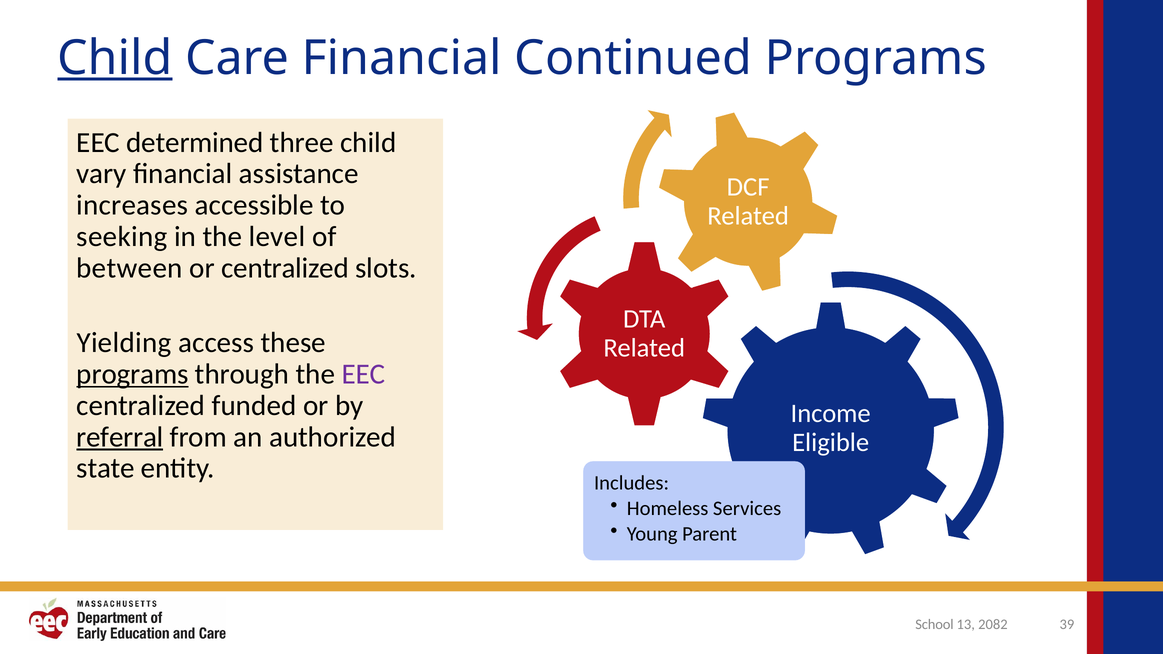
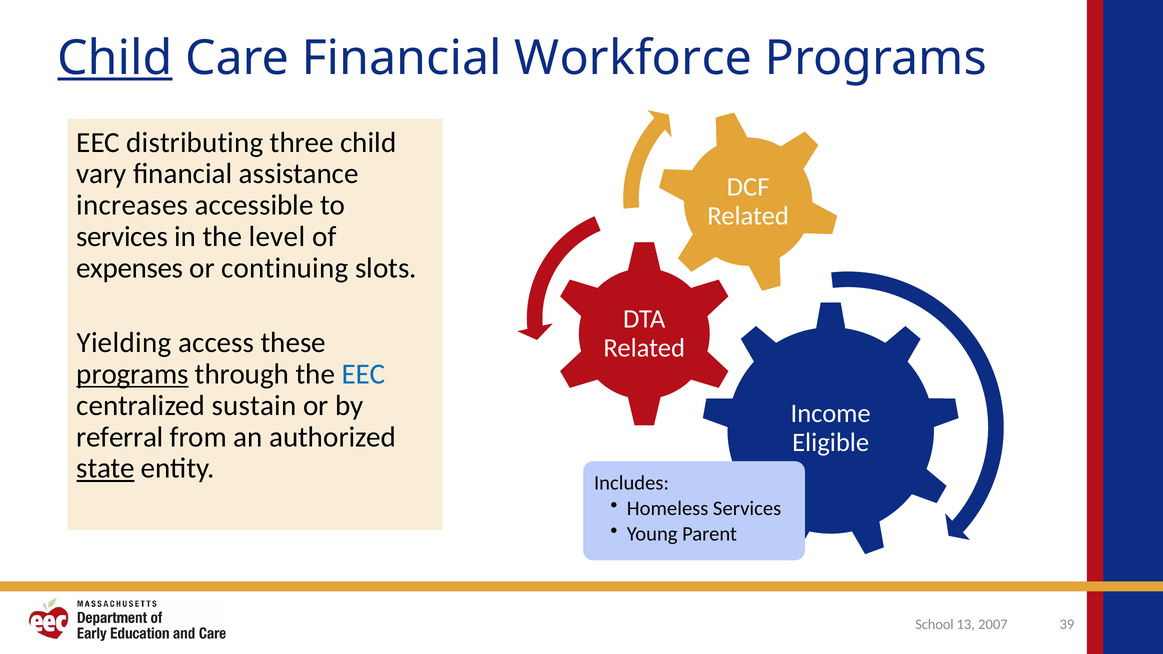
Continued: Continued -> Workforce
determined: determined -> distributing
seeking at (122, 237): seeking -> services
between: between -> expenses
or centralized: centralized -> continuing
EEC at (363, 374) colour: purple -> blue
funded: funded -> sustain
referral underline: present -> none
state underline: none -> present
2082: 2082 -> 2007
